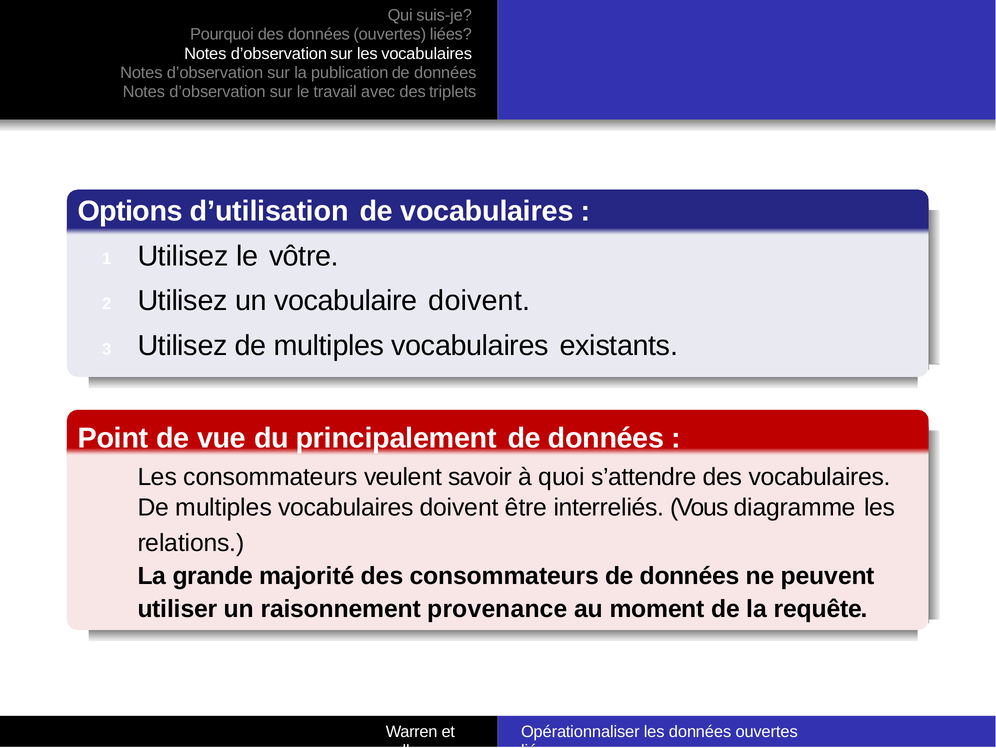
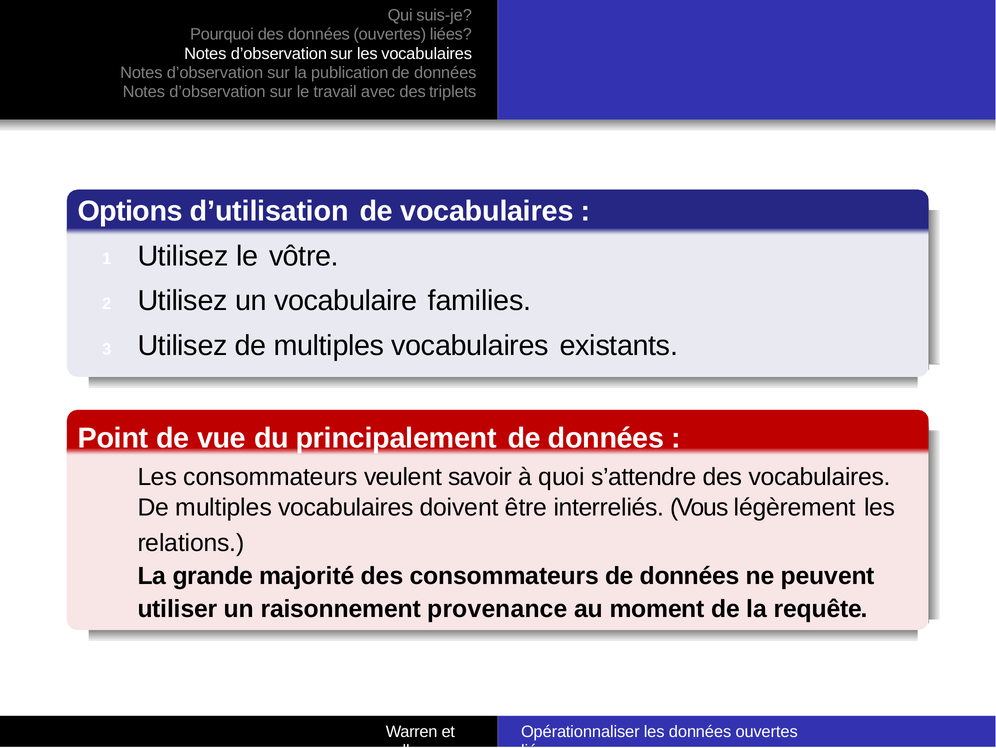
vocabulaire doivent: doivent -> families
diagramme: diagramme -> légèrement
